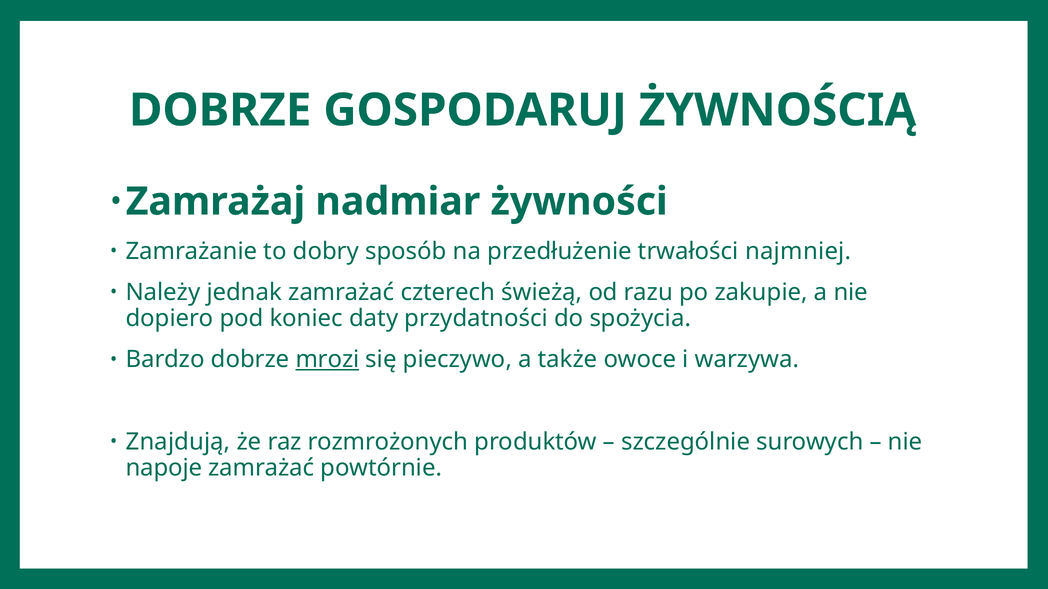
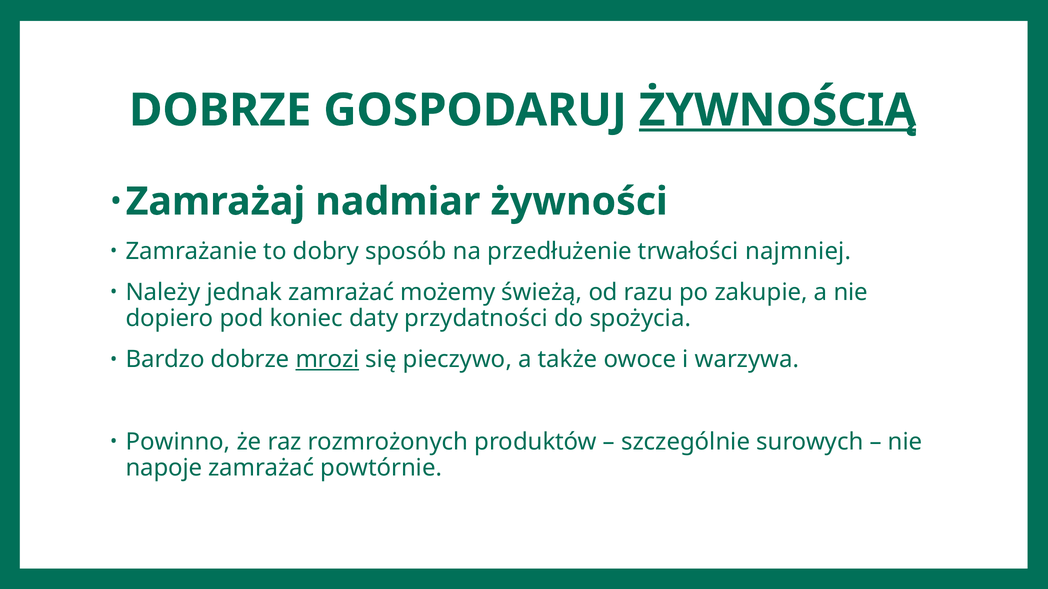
ŻYWNOŚCIĄ underline: none -> present
czterech: czterech -> możemy
Znajdują: Znajdują -> Powinno
